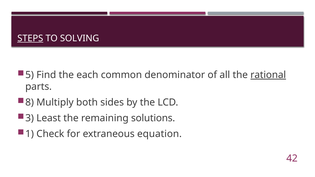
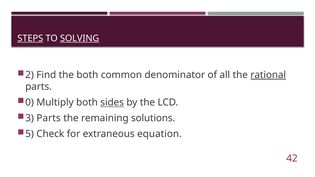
SOLVING underline: none -> present
5: 5 -> 2
the each: each -> both
8: 8 -> 0
sides underline: none -> present
3 Least: Least -> Parts
1: 1 -> 5
